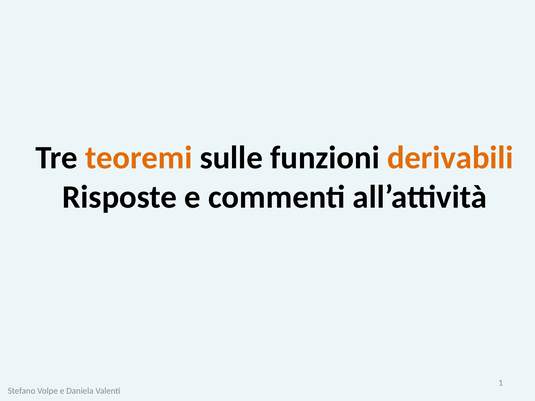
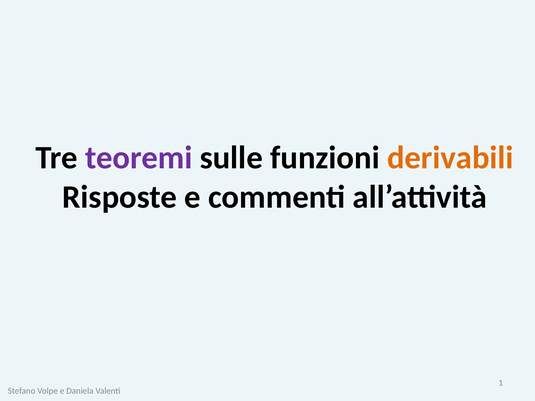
teoremi colour: orange -> purple
